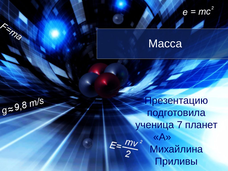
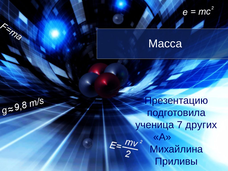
планет: планет -> других
